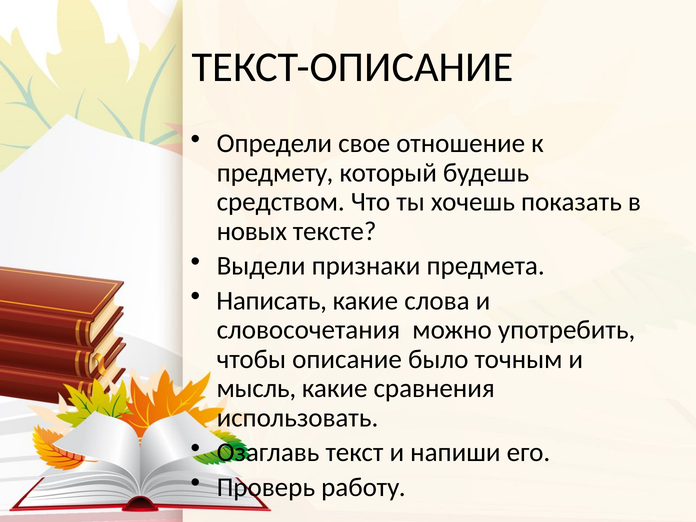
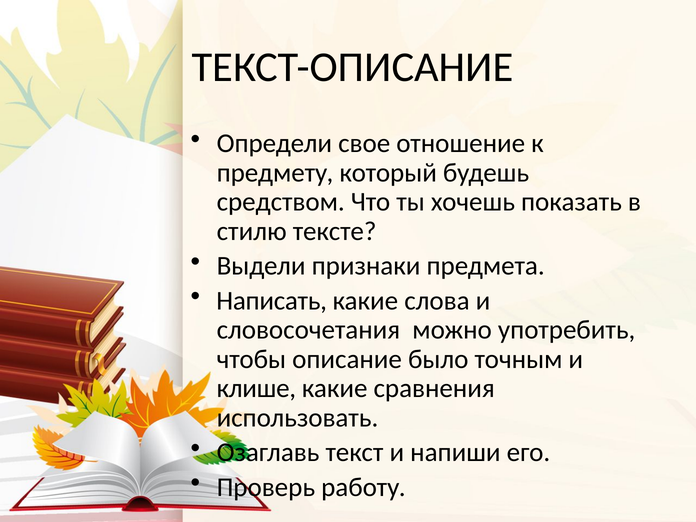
новых: новых -> стилю
мысль: мысль -> клише
